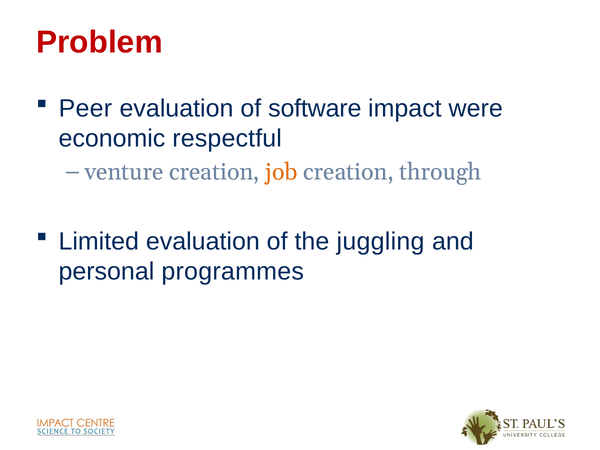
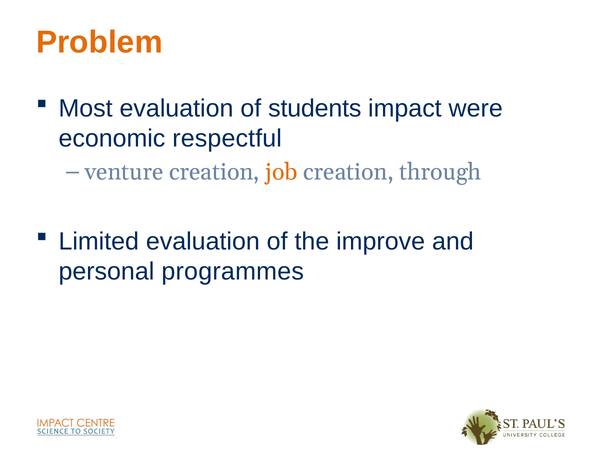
Problem colour: red -> orange
Peer: Peer -> Most
software: software -> students
juggling: juggling -> improve
